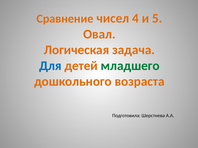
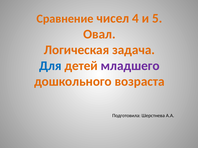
младшего colour: green -> purple
